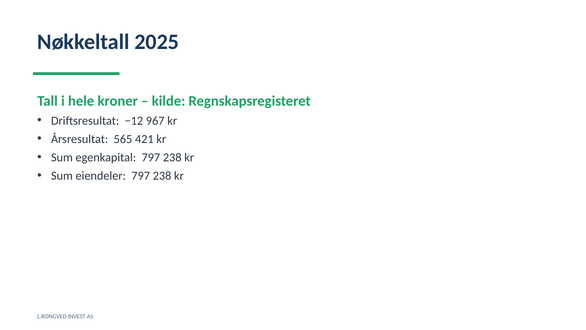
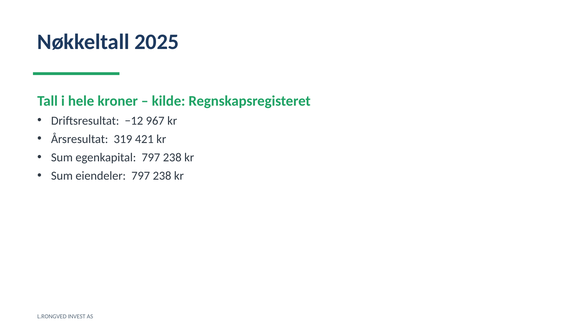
565: 565 -> 319
